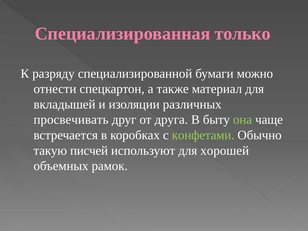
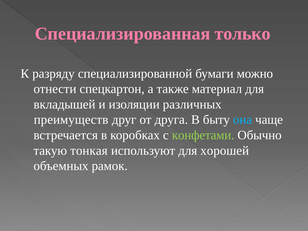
просвечивать: просвечивать -> преимуществ
она colour: light green -> light blue
писчей: писчей -> тонкая
